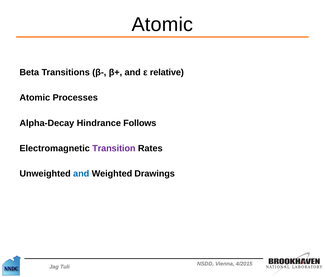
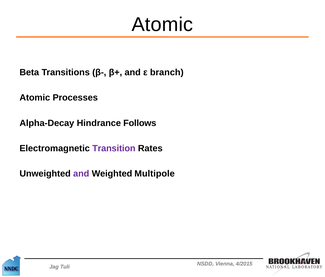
relative: relative -> branch
and at (81, 173) colour: blue -> purple
Drawings: Drawings -> Multipole
